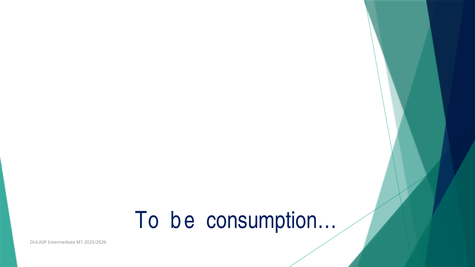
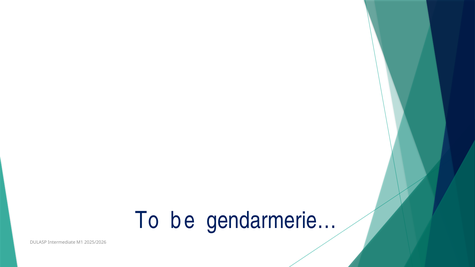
consumption…: consumption… -> gendarmerie…
